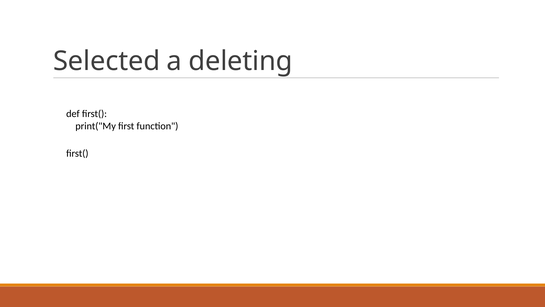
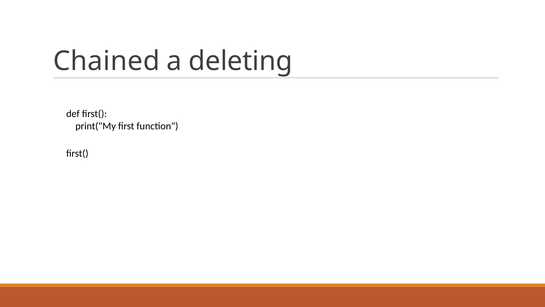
Selected: Selected -> Chained
